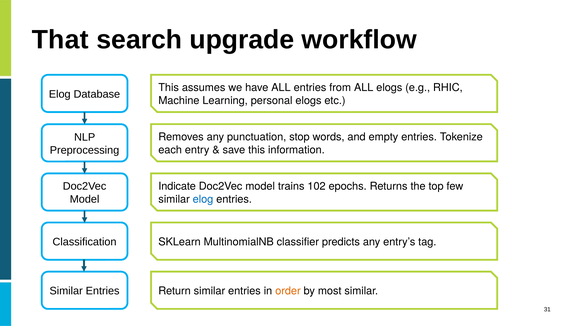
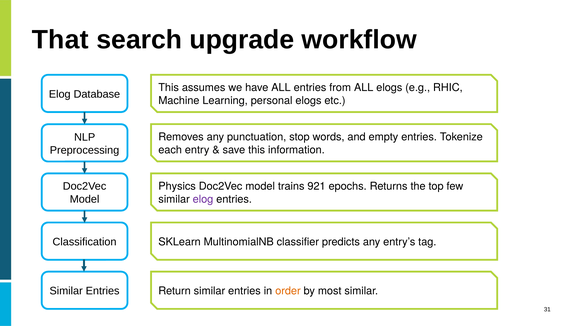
Indicate: Indicate -> Physics
102: 102 -> 921
elog at (203, 199) colour: blue -> purple
